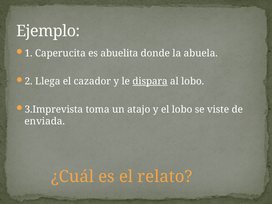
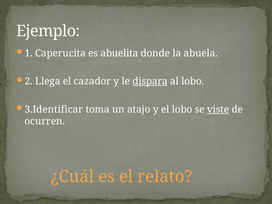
3.Imprevista: 3.Imprevista -> 3.Identificar
viste underline: none -> present
enviada: enviada -> ocurren
